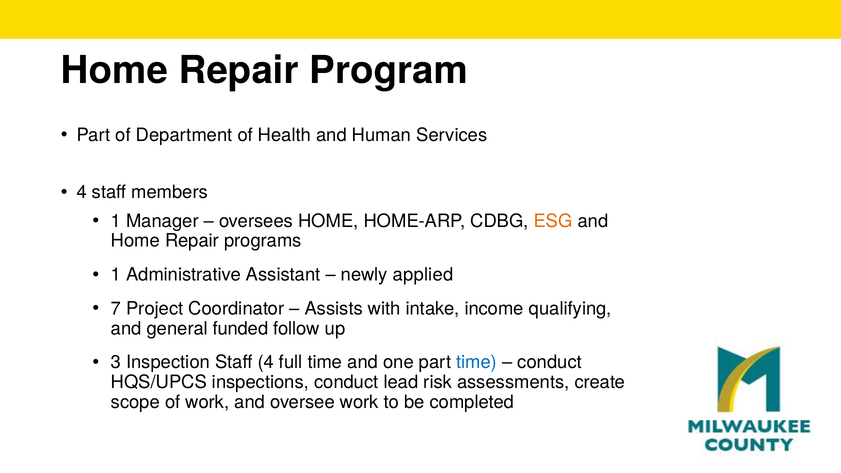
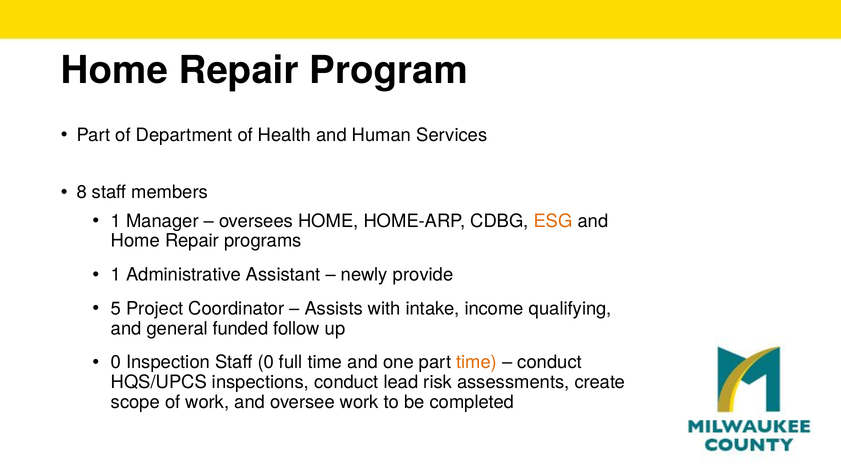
4 at (82, 192): 4 -> 8
applied: applied -> provide
7: 7 -> 5
3 at (116, 362): 3 -> 0
Staff 4: 4 -> 0
time at (477, 362) colour: blue -> orange
